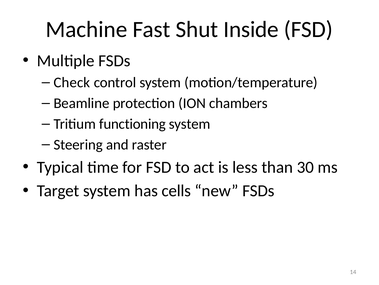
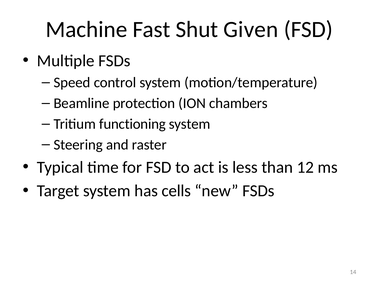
Inside: Inside -> Given
Check: Check -> Speed
30: 30 -> 12
